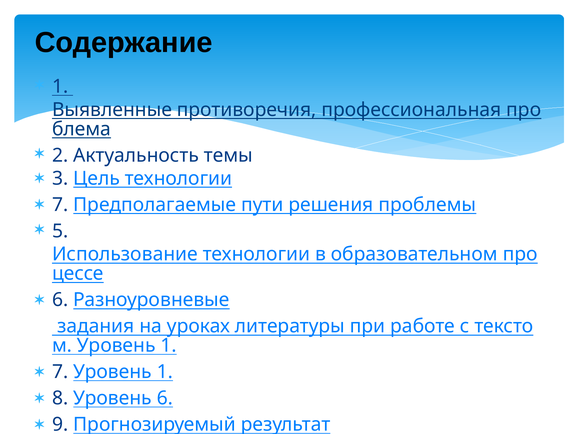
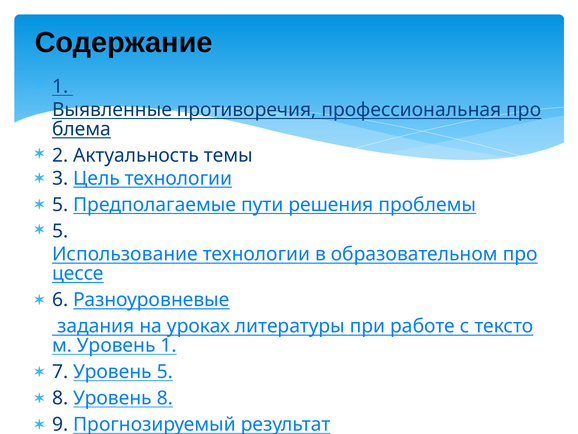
7 at (60, 205): 7 -> 5
7 Уровень 1: 1 -> 5
Уровень 6: 6 -> 8
